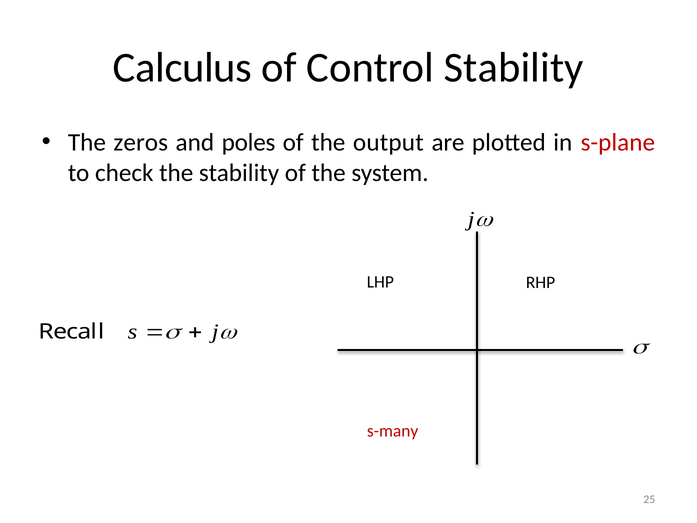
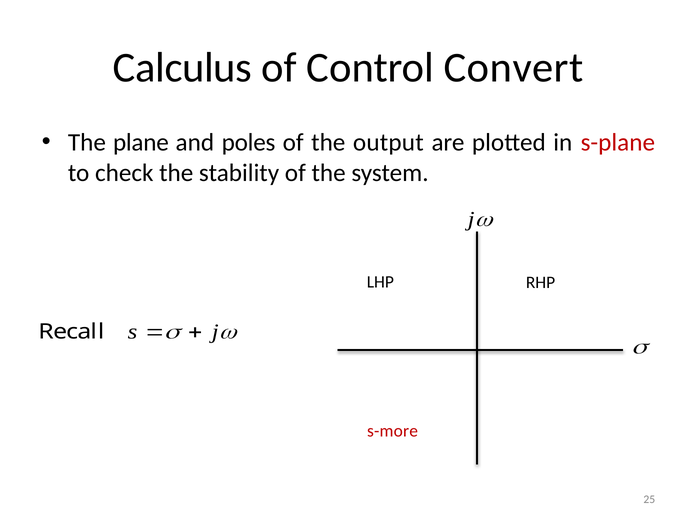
Control Stability: Stability -> Convert
zeros: zeros -> plane
s-many: s-many -> s-more
